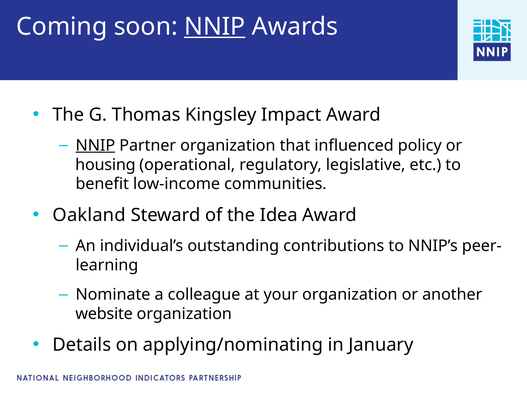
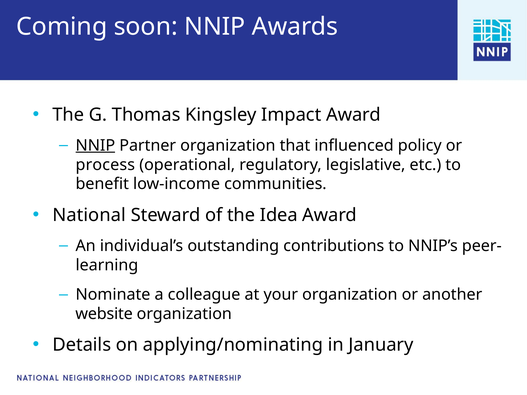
NNIP at (215, 27) underline: present -> none
housing: housing -> process
Oakland: Oakland -> National
